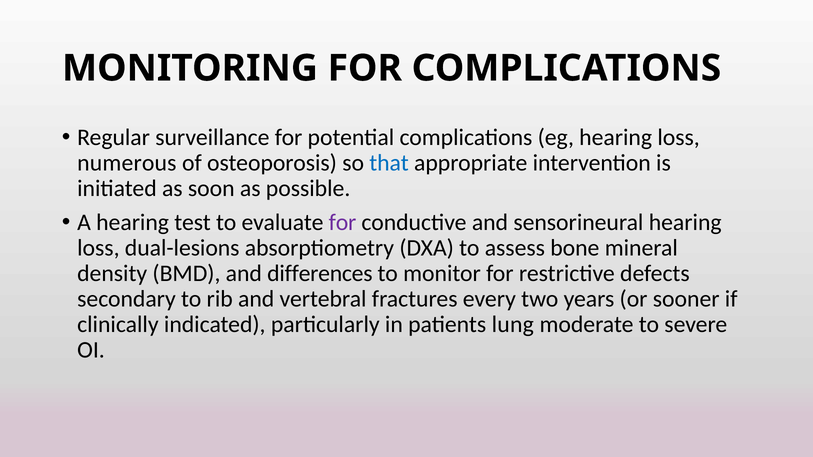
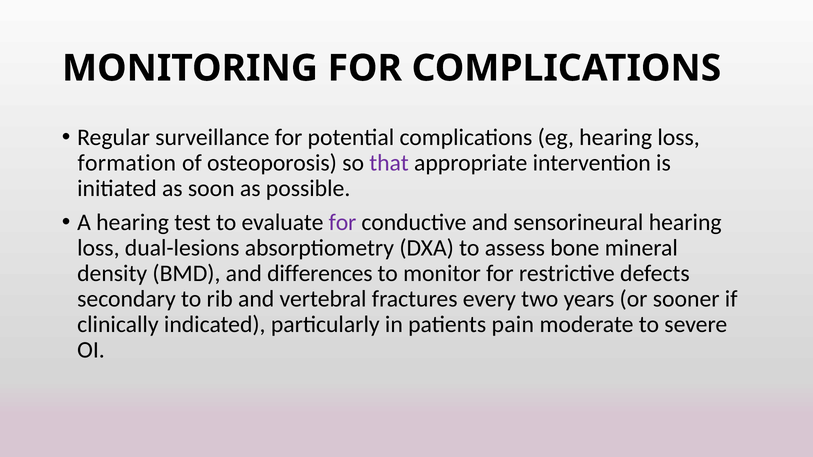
numerous: numerous -> formation
that colour: blue -> purple
lung: lung -> pain
